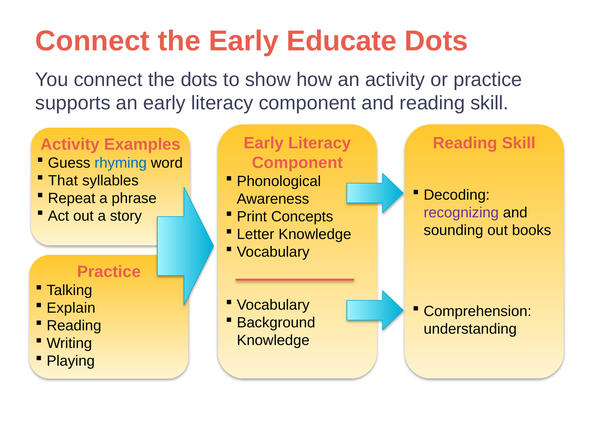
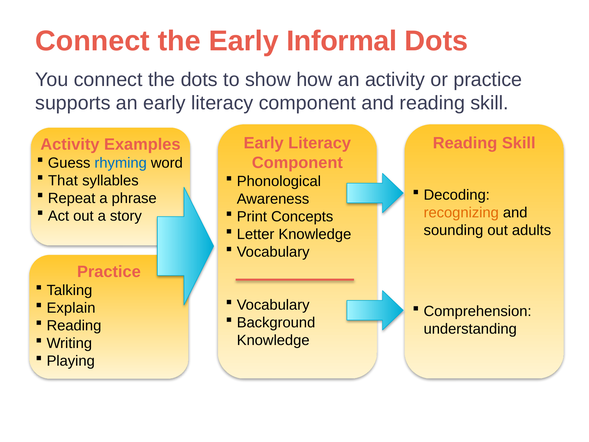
Educate: Educate -> Informal
recognizing colour: purple -> orange
books: books -> adults
